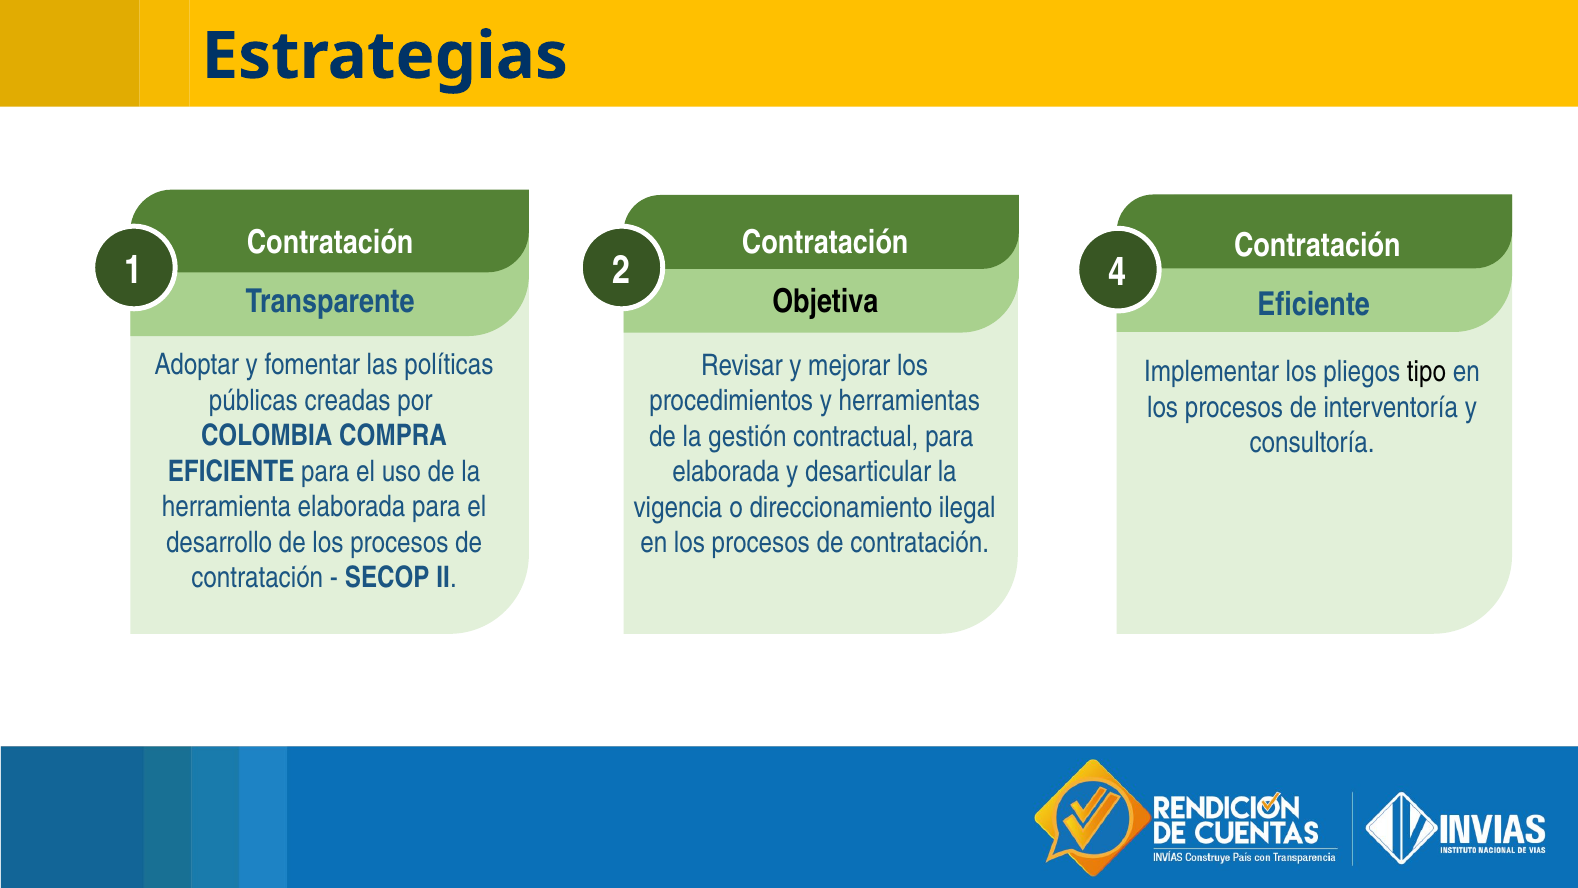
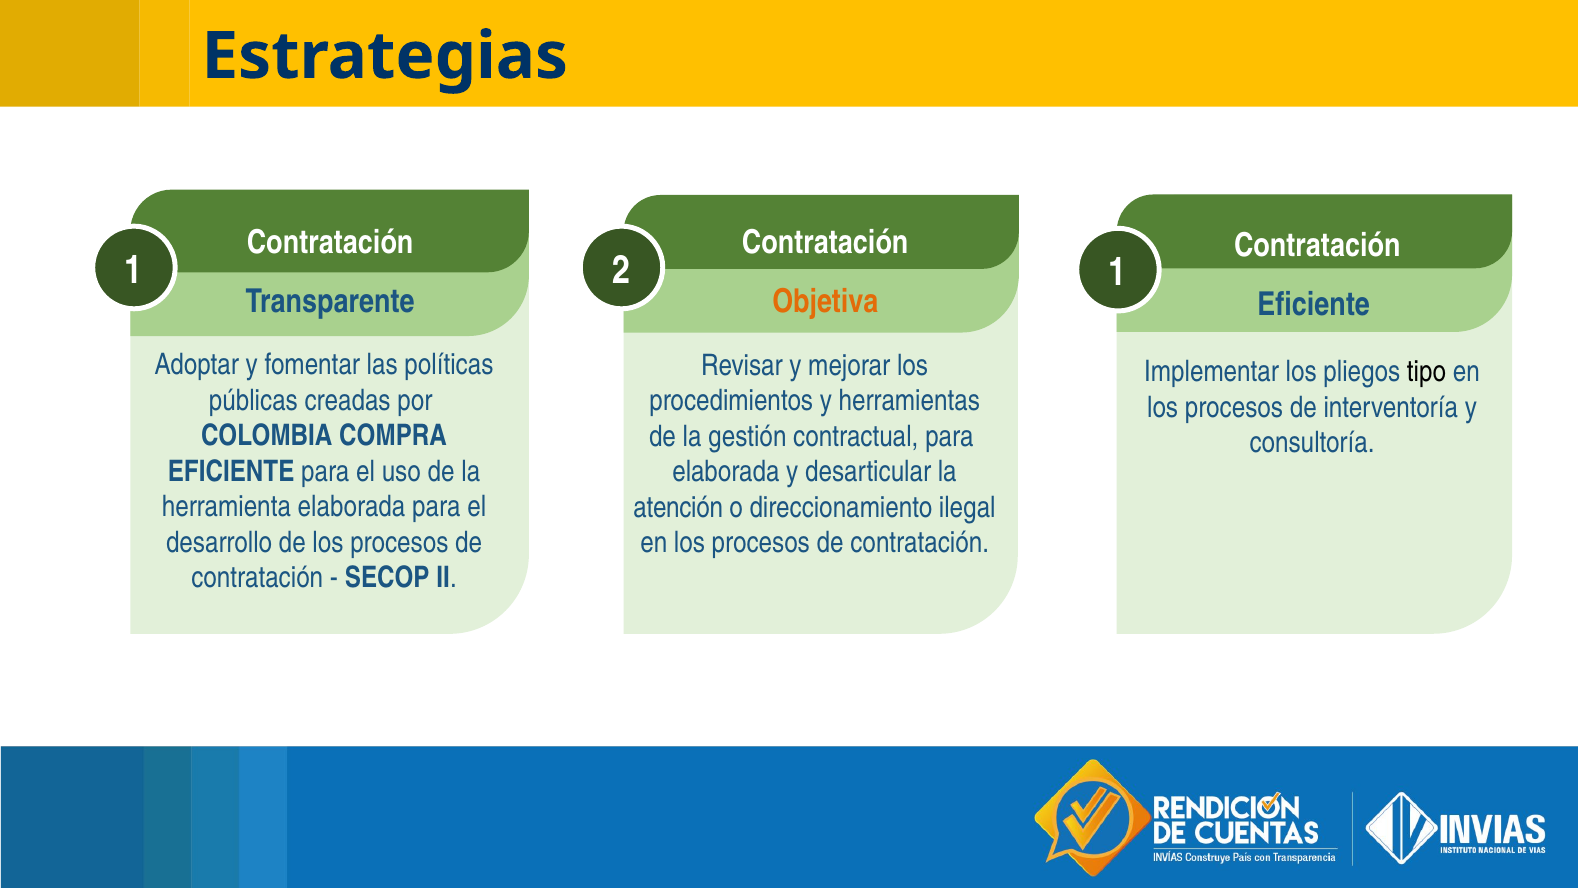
1 4: 4 -> 1
Objetiva colour: black -> orange
vigencia: vigencia -> atención
